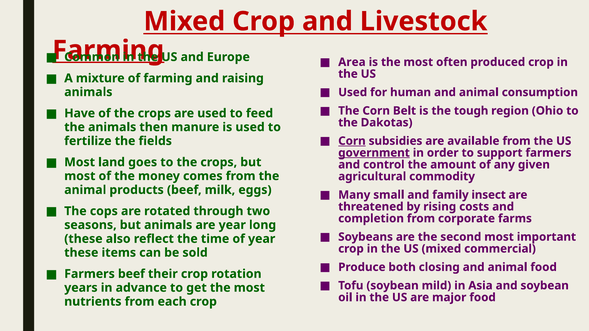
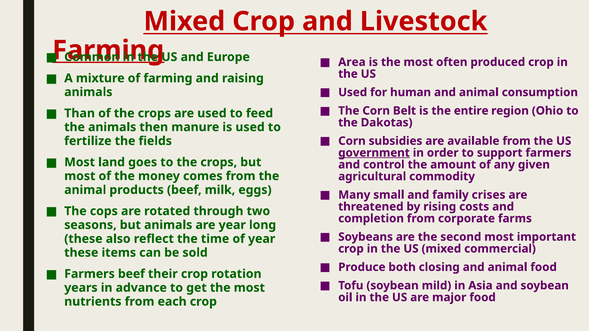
tough: tough -> entire
Have: Have -> Than
Corn at (352, 141) underline: present -> none
insect: insect -> crises
